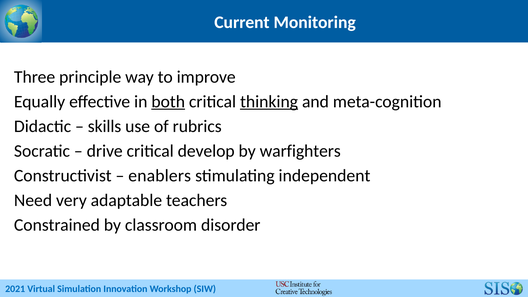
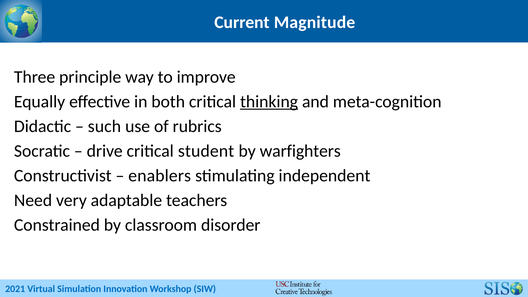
Monitoring: Monitoring -> Magnitude
both underline: present -> none
skills: skills -> such
develop: develop -> student
